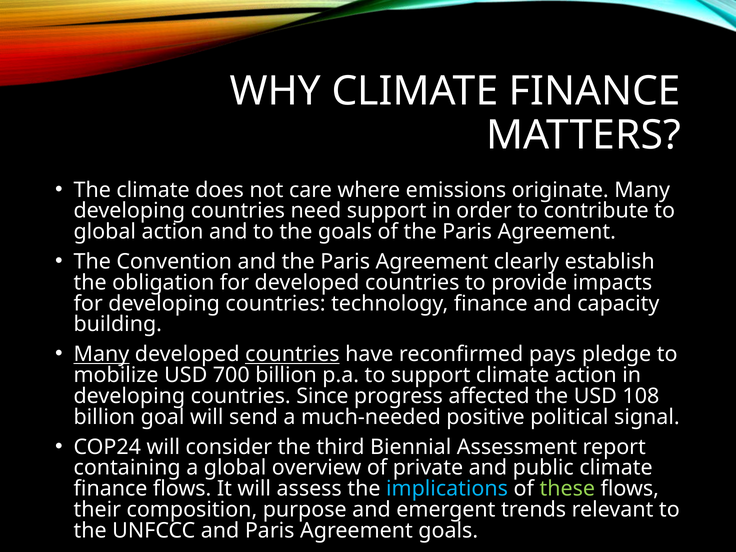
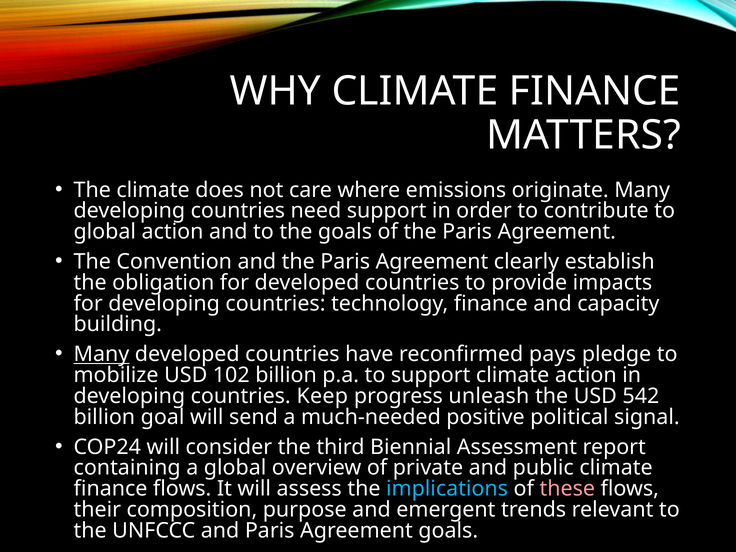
countries at (292, 354) underline: present -> none
700: 700 -> 102
Since: Since -> Keep
affected: affected -> unleash
108: 108 -> 542
these colour: light green -> pink
